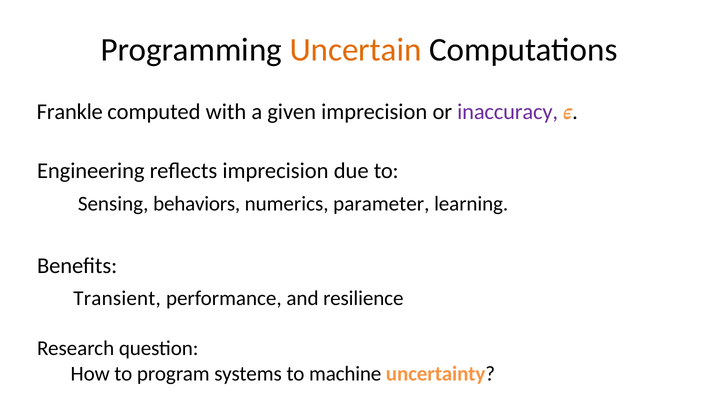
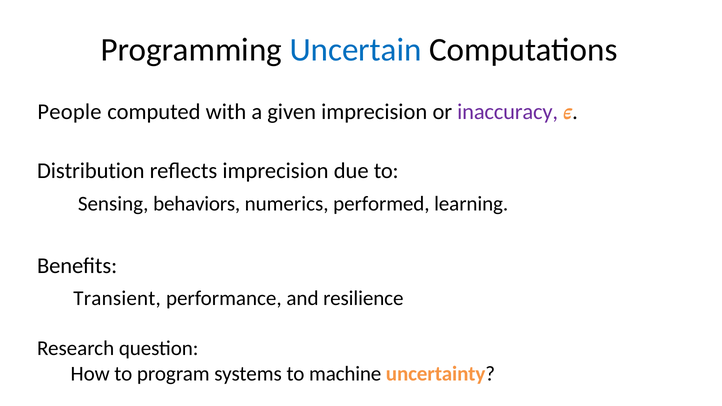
Uncertain colour: orange -> blue
Frankle: Frankle -> People
Engineering: Engineering -> Distribution
parameter: parameter -> performed
